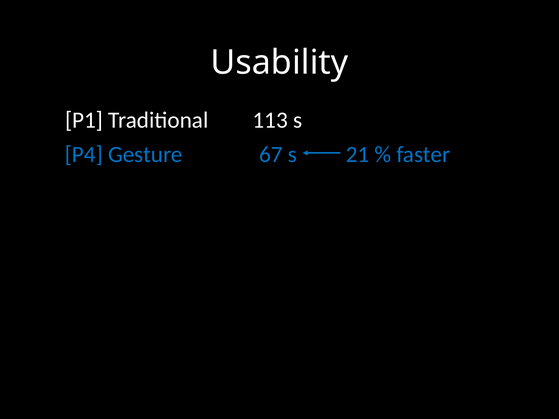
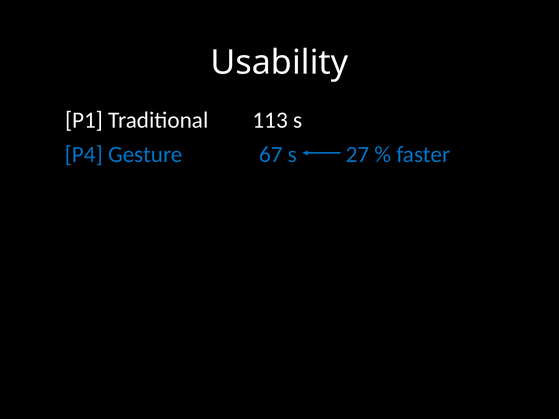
21: 21 -> 27
